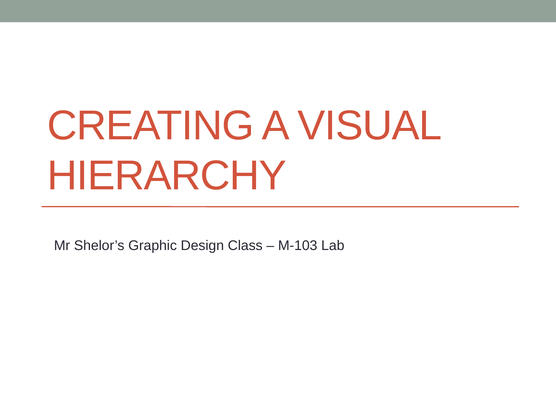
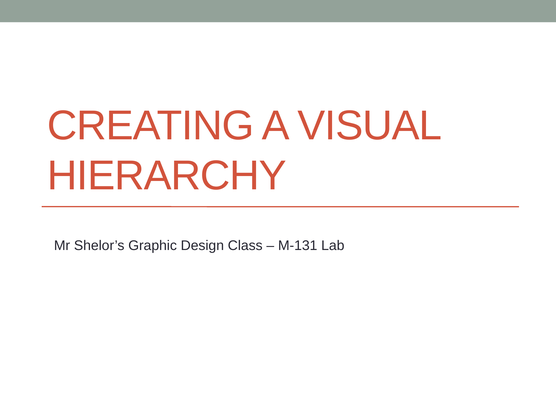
M-103: M-103 -> M-131
